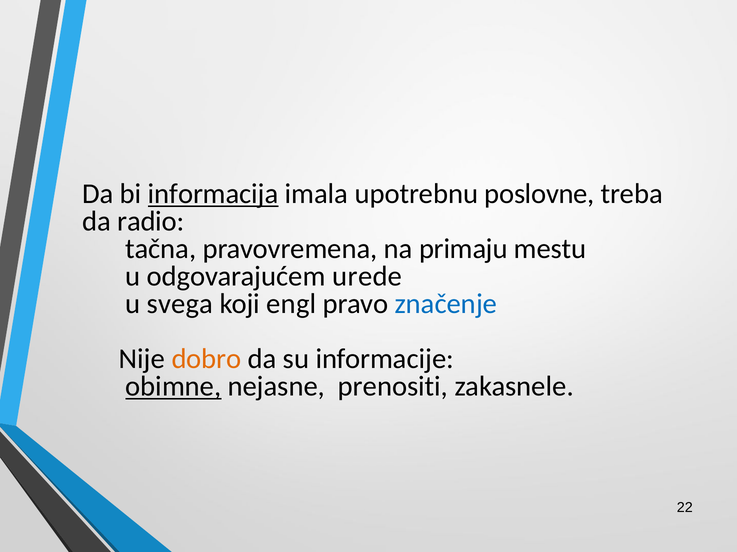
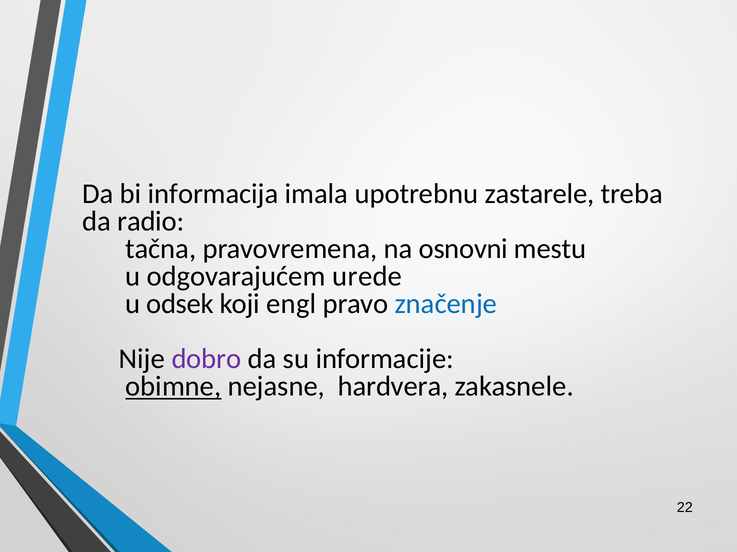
informacija underline: present -> none
poslovne: poslovne -> zastarele
primaju: primaju -> osnovni
svega: svega -> odsek
dobro colour: orange -> purple
prenositi: prenositi -> hardvera
